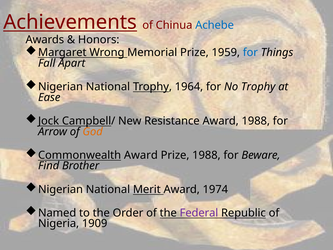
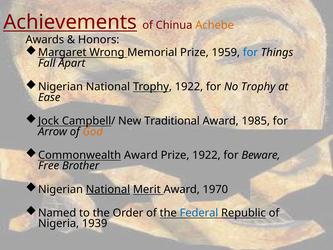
Achebe colour: blue -> orange
Trophy 1964: 1964 -> 1922
Resistance: Resistance -> Traditional
Award 1988: 1988 -> 1985
Prize 1988: 1988 -> 1922
Find: Find -> Free
National at (108, 189) underline: none -> present
1974: 1974 -> 1970
Federal colour: purple -> blue
1909: 1909 -> 1939
